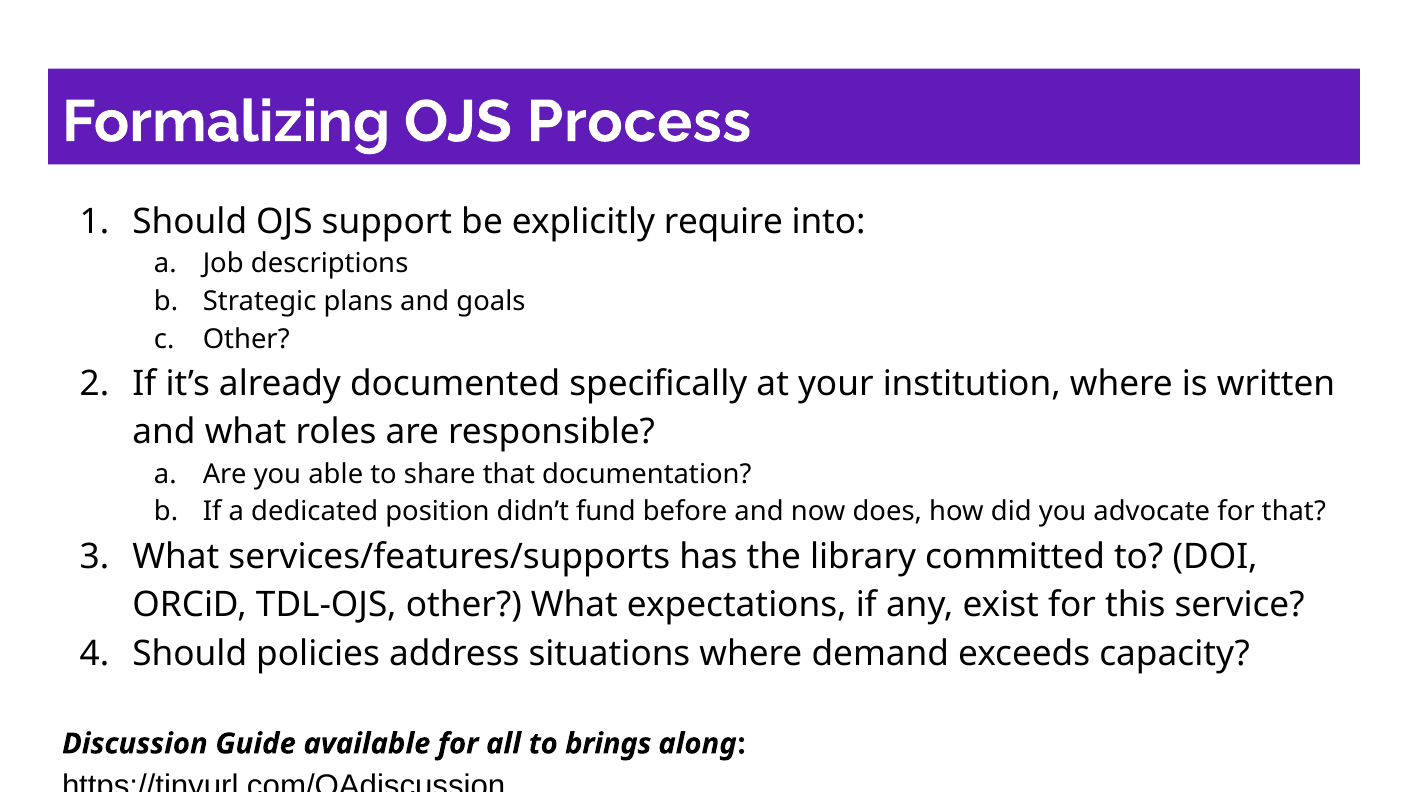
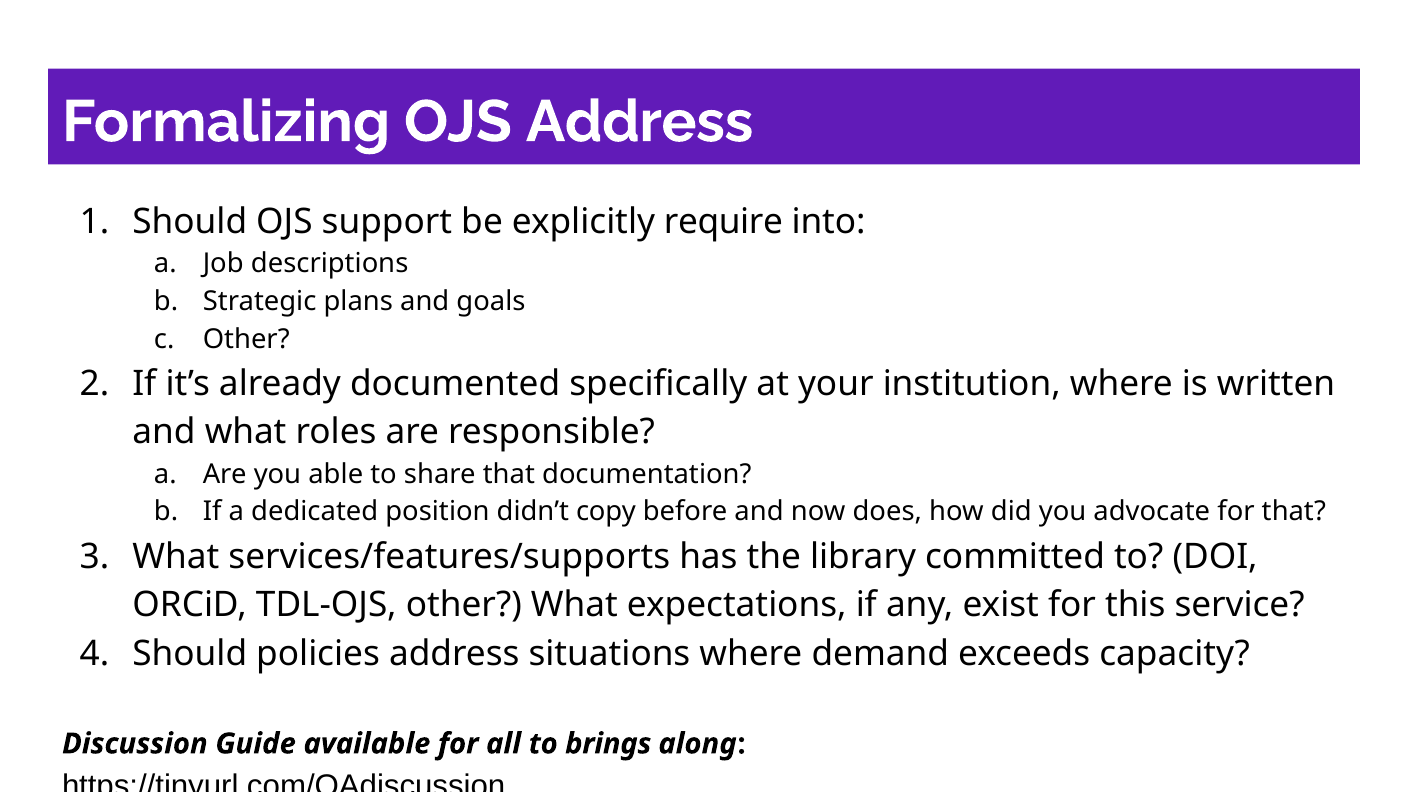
OJS Process: Process -> Address
fund: fund -> copy
